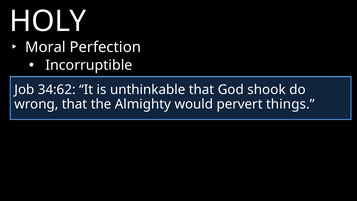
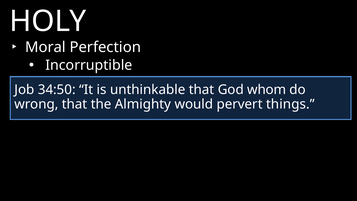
34:62: 34:62 -> 34:50
shook: shook -> whom
